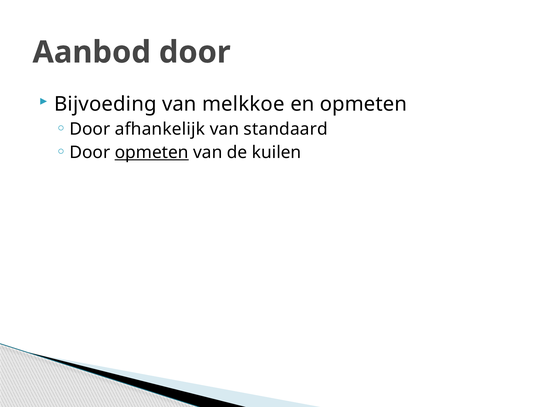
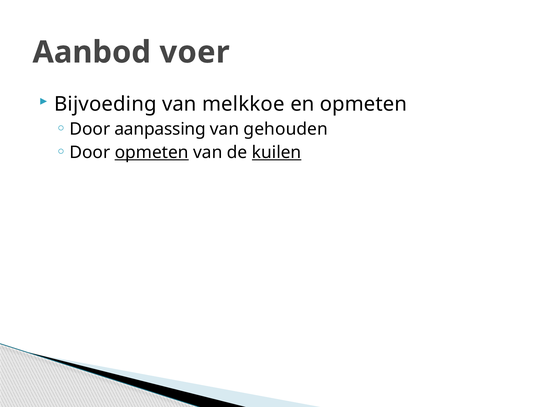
Aanbod door: door -> voer
afhankelijk: afhankelijk -> aanpassing
standaard: standaard -> gehouden
kuilen underline: none -> present
